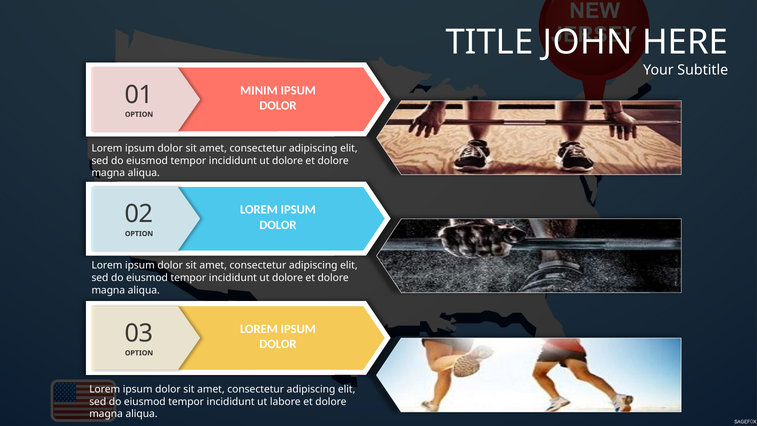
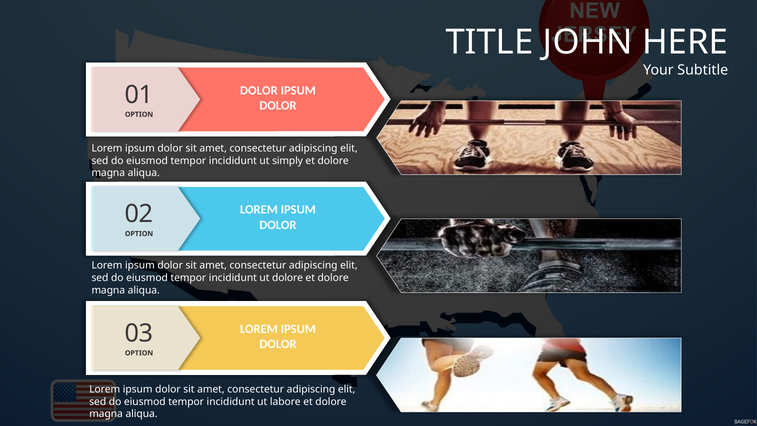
MINIM at (259, 90): MINIM -> DOLOR
dolore at (288, 161): dolore -> simply
